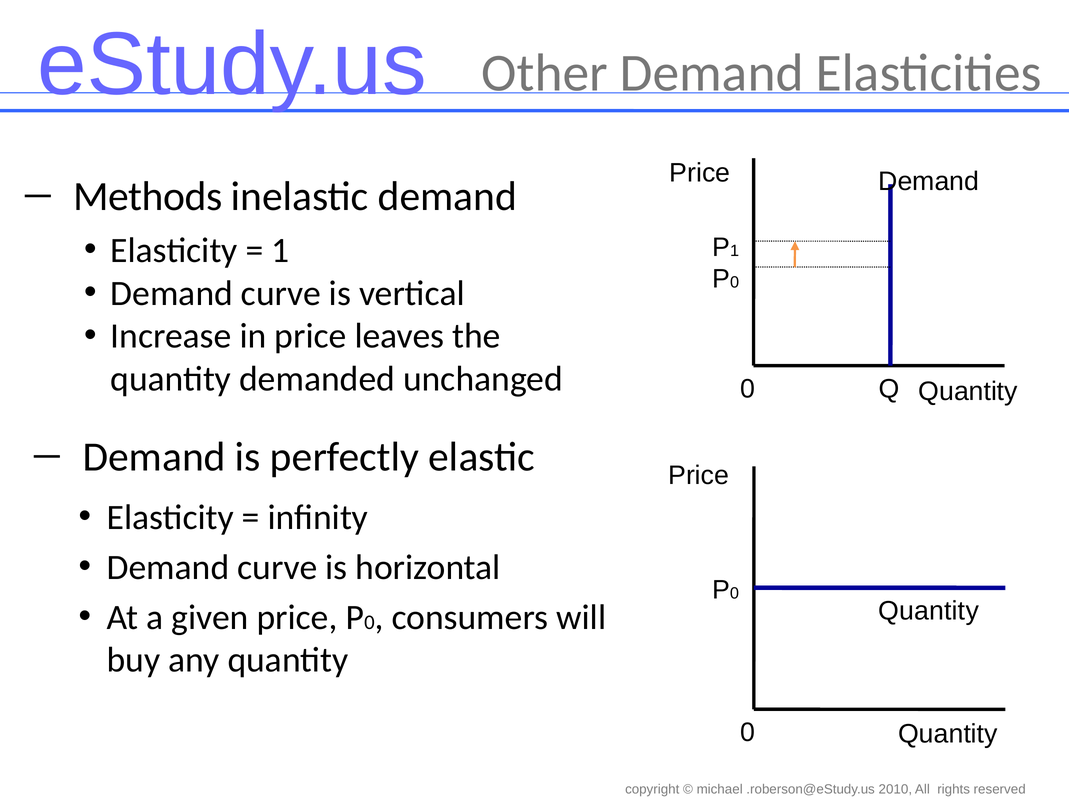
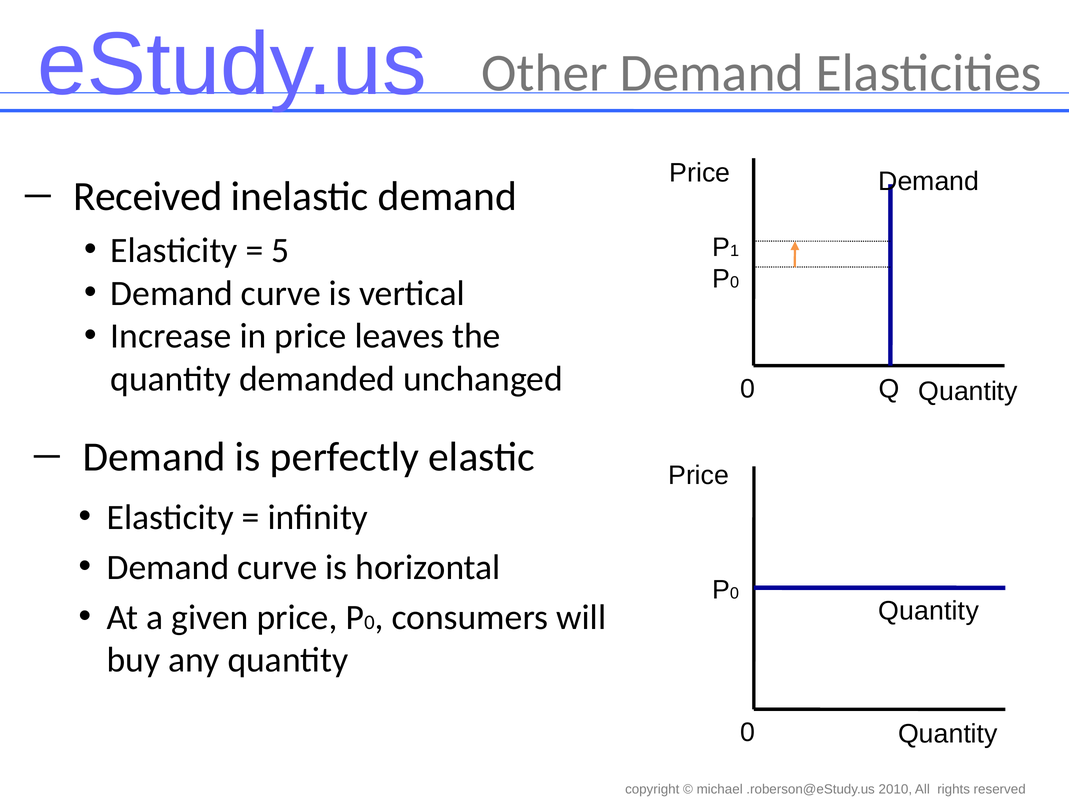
Methods: Methods -> Received
1 at (280, 251): 1 -> 5
